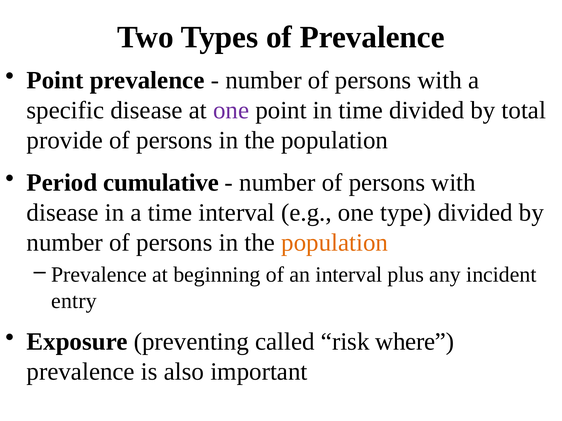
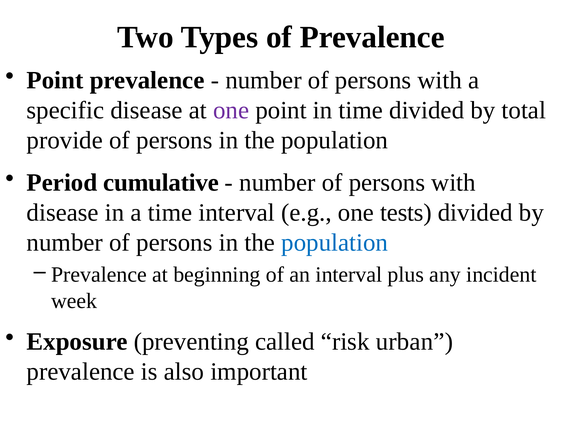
type: type -> tests
population at (335, 243) colour: orange -> blue
entry: entry -> week
where: where -> urban
